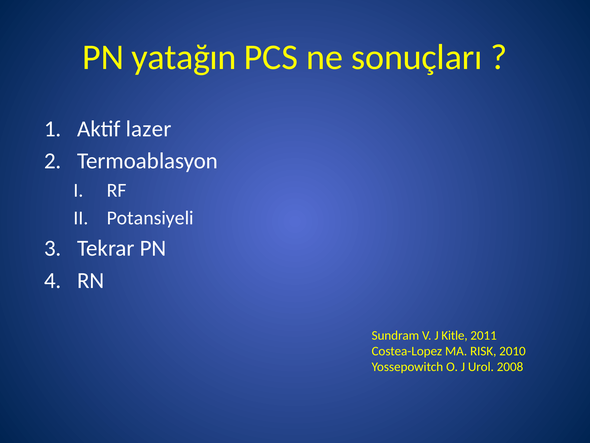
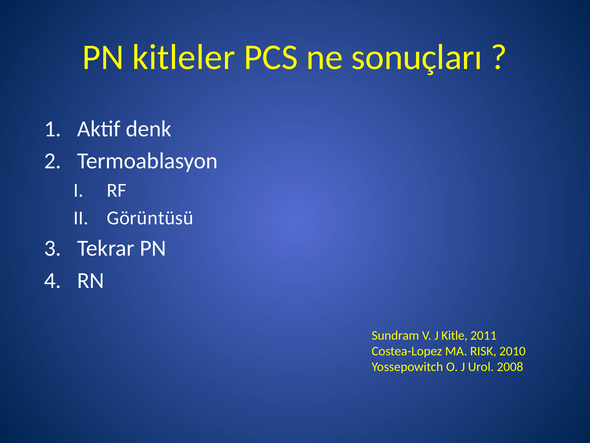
yatağın: yatağın -> kitleler
lazer: lazer -> denk
Potansiyeli: Potansiyeli -> Görüntüsü
